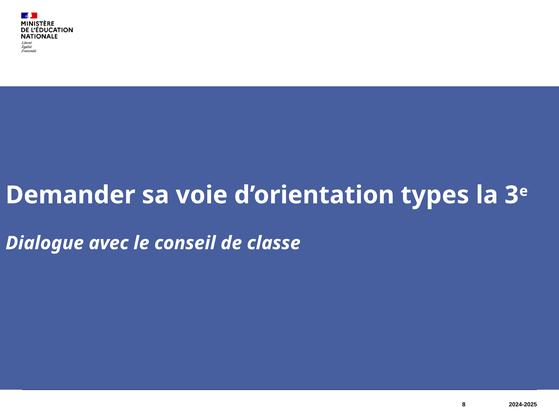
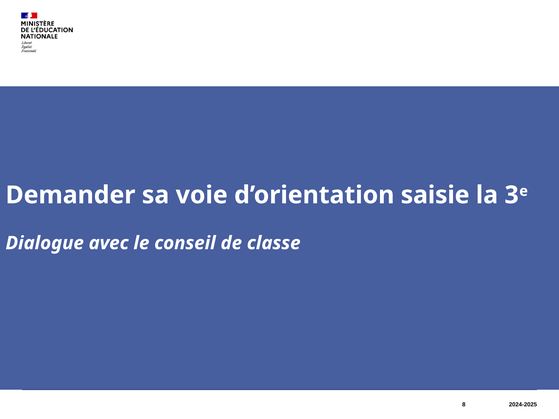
types: types -> saisie
